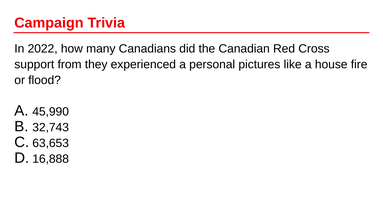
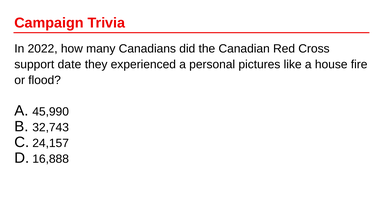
from: from -> date
63,653: 63,653 -> 24,157
